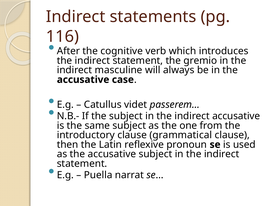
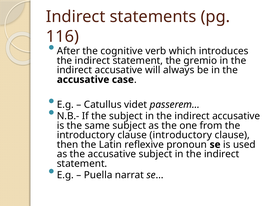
masculine at (119, 70): masculine -> accusative
clause grammatical: grammatical -> introductory
